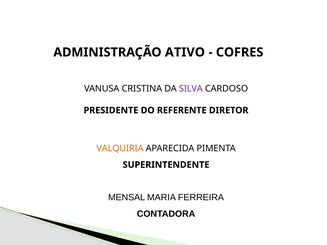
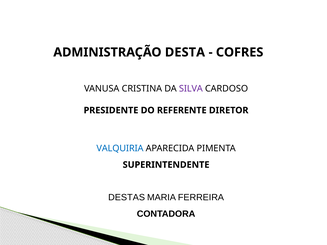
ATIVO: ATIVO -> DESTA
VALQUIRIA colour: orange -> blue
MENSAL: MENSAL -> DESTAS
